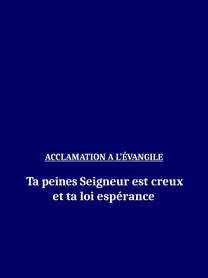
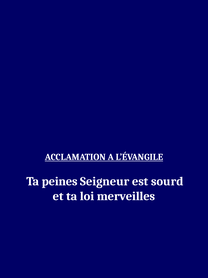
creux: creux -> sourd
espérance: espérance -> merveilles
